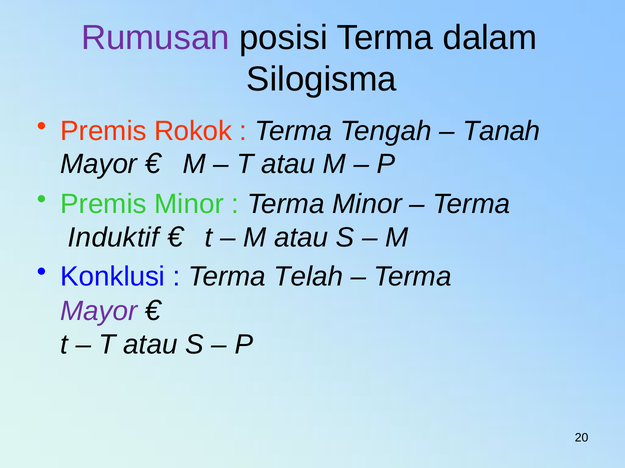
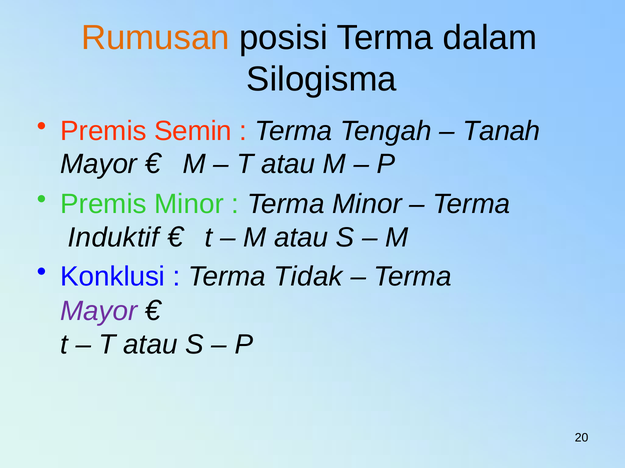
Rumusan colour: purple -> orange
Rokok: Rokok -> Semin
Telah: Telah -> Tidak
